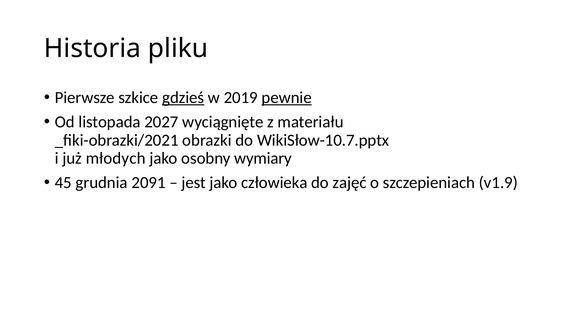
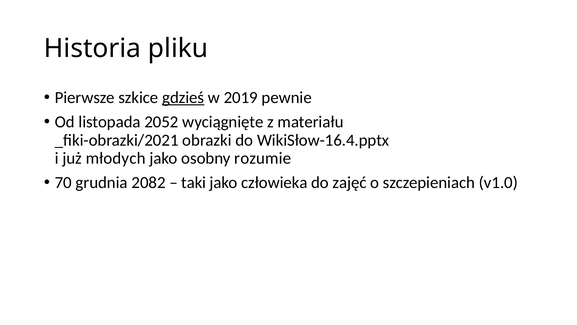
pewnie underline: present -> none
2027: 2027 -> 2052
WikiSłow-10.7.pptx: WikiSłow-10.7.pptx -> WikiSłow-16.4.pptx
wymiary: wymiary -> rozumie
45: 45 -> 70
2091: 2091 -> 2082
jest: jest -> taki
v1.9: v1.9 -> v1.0
